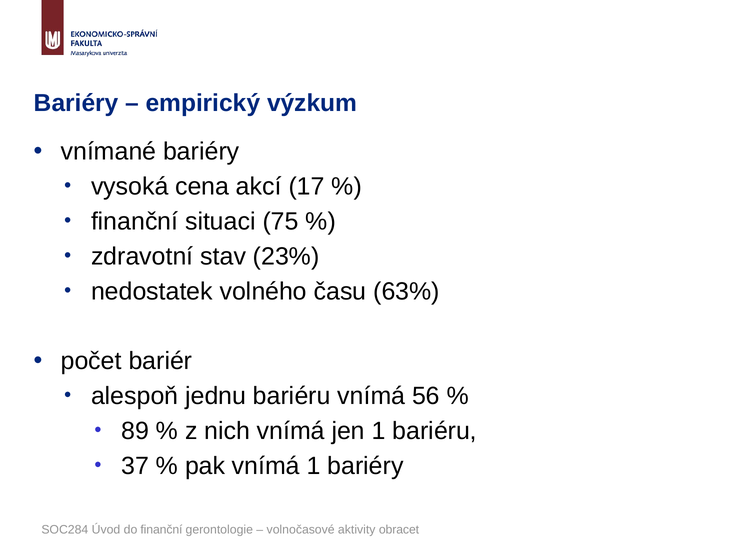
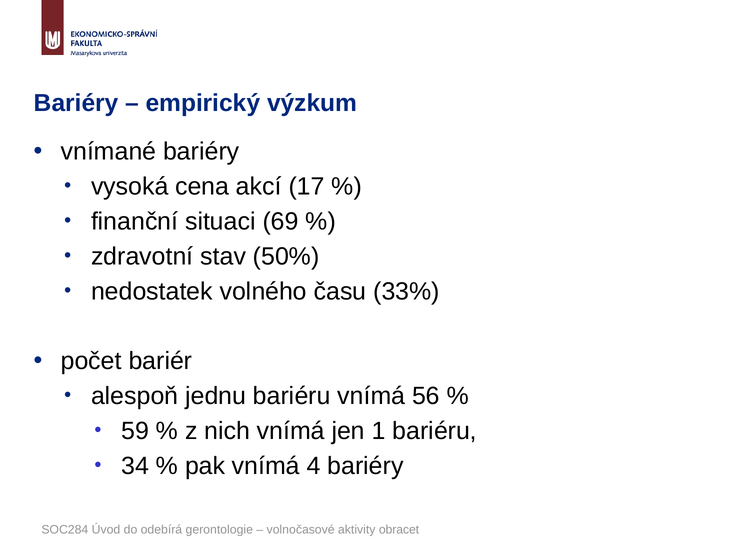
75: 75 -> 69
23%: 23% -> 50%
63%: 63% -> 33%
89: 89 -> 59
37: 37 -> 34
vnímá 1: 1 -> 4
do finanční: finanční -> odebírá
